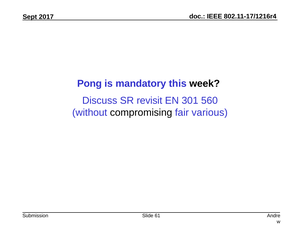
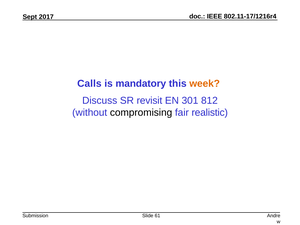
Pong: Pong -> Calls
week colour: black -> orange
560: 560 -> 812
various: various -> realistic
